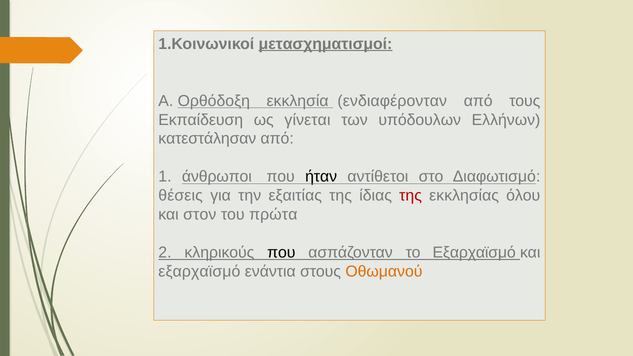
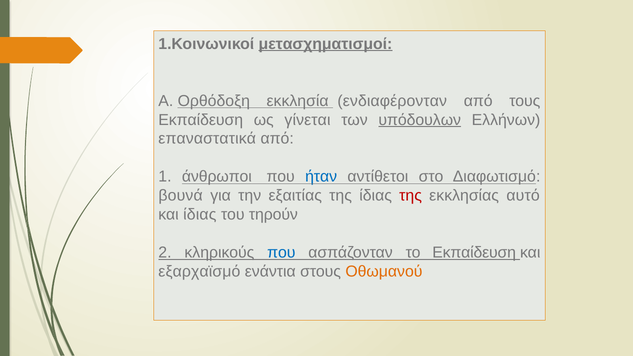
υπόδουλων underline: none -> present
κατεστάλησαν: κατεστάλησαν -> επαναστατικά
ήταν colour: black -> blue
θέσεις: θέσεις -> βουνά
όλου: όλου -> αυτό
και στον: στον -> ίδιας
πρώτα: πρώτα -> τηρούν
που at (281, 253) colour: black -> blue
το Εξαρχαϊσμό: Εξαρχαϊσμό -> Εκπαίδευση
